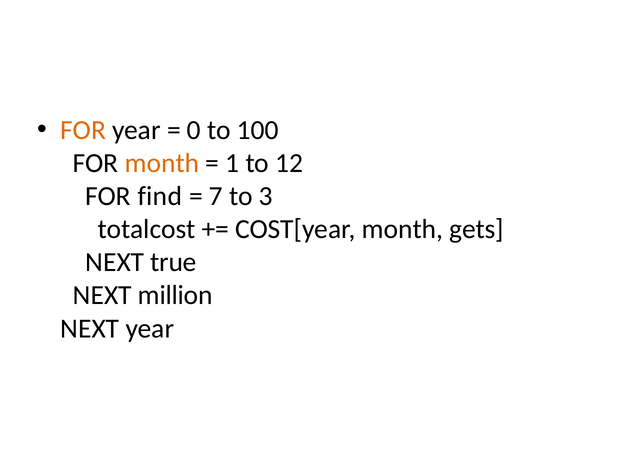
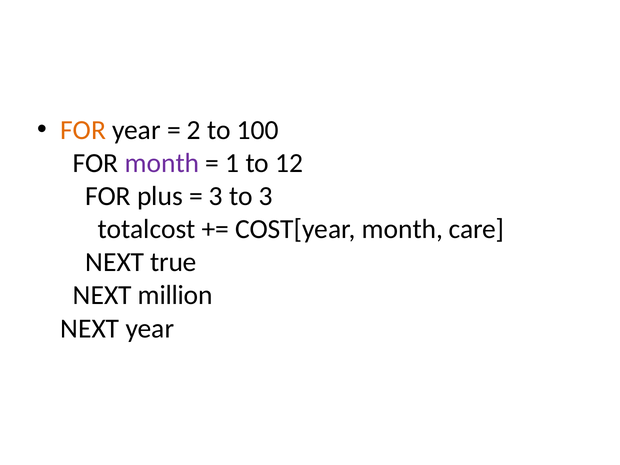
0: 0 -> 2
month at (162, 163) colour: orange -> purple
find: find -> plus
7 at (216, 196): 7 -> 3
gets: gets -> care
